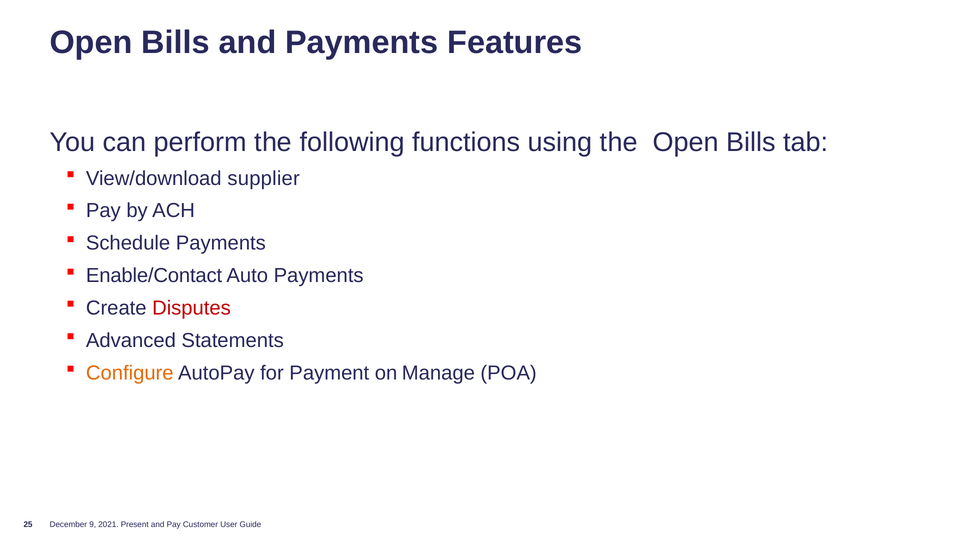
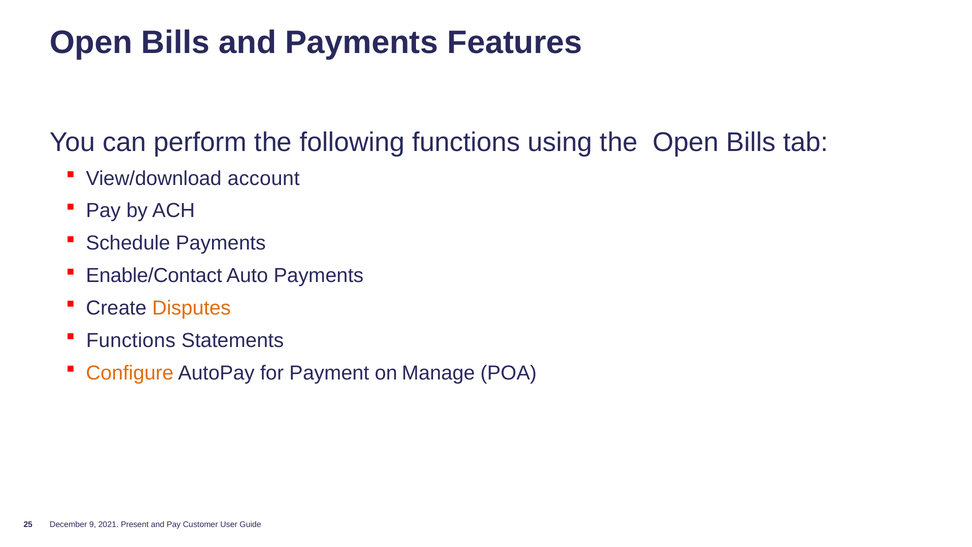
supplier: supplier -> account
Disputes colour: red -> orange
Advanced at (131, 340): Advanced -> Functions
